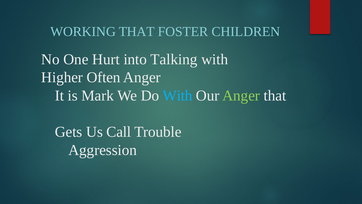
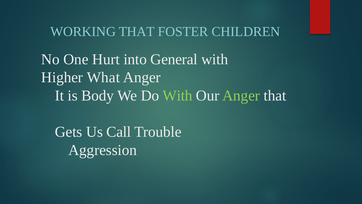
Talking: Talking -> General
Often: Often -> What
Mark: Mark -> Body
With at (178, 95) colour: light blue -> light green
